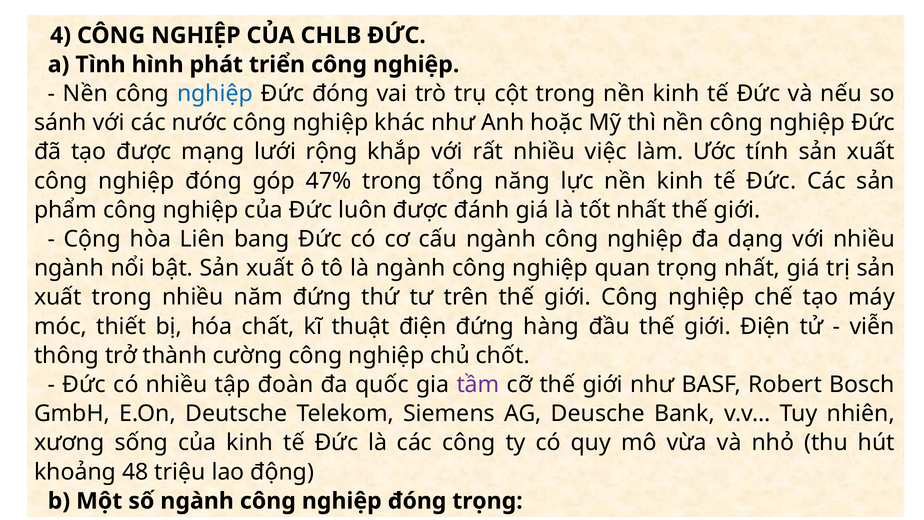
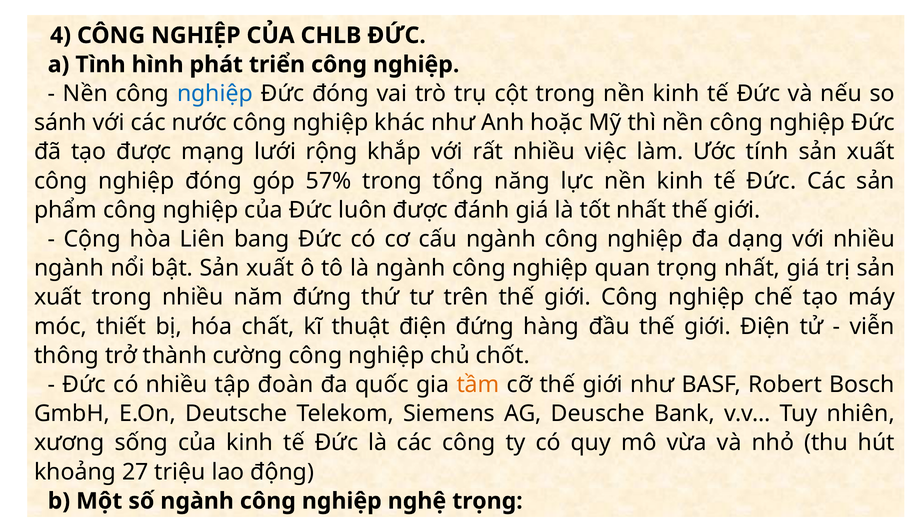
47%: 47% -> 57%
tầm colour: purple -> orange
48: 48 -> 27
ngành công nghiệp đóng: đóng -> nghệ
